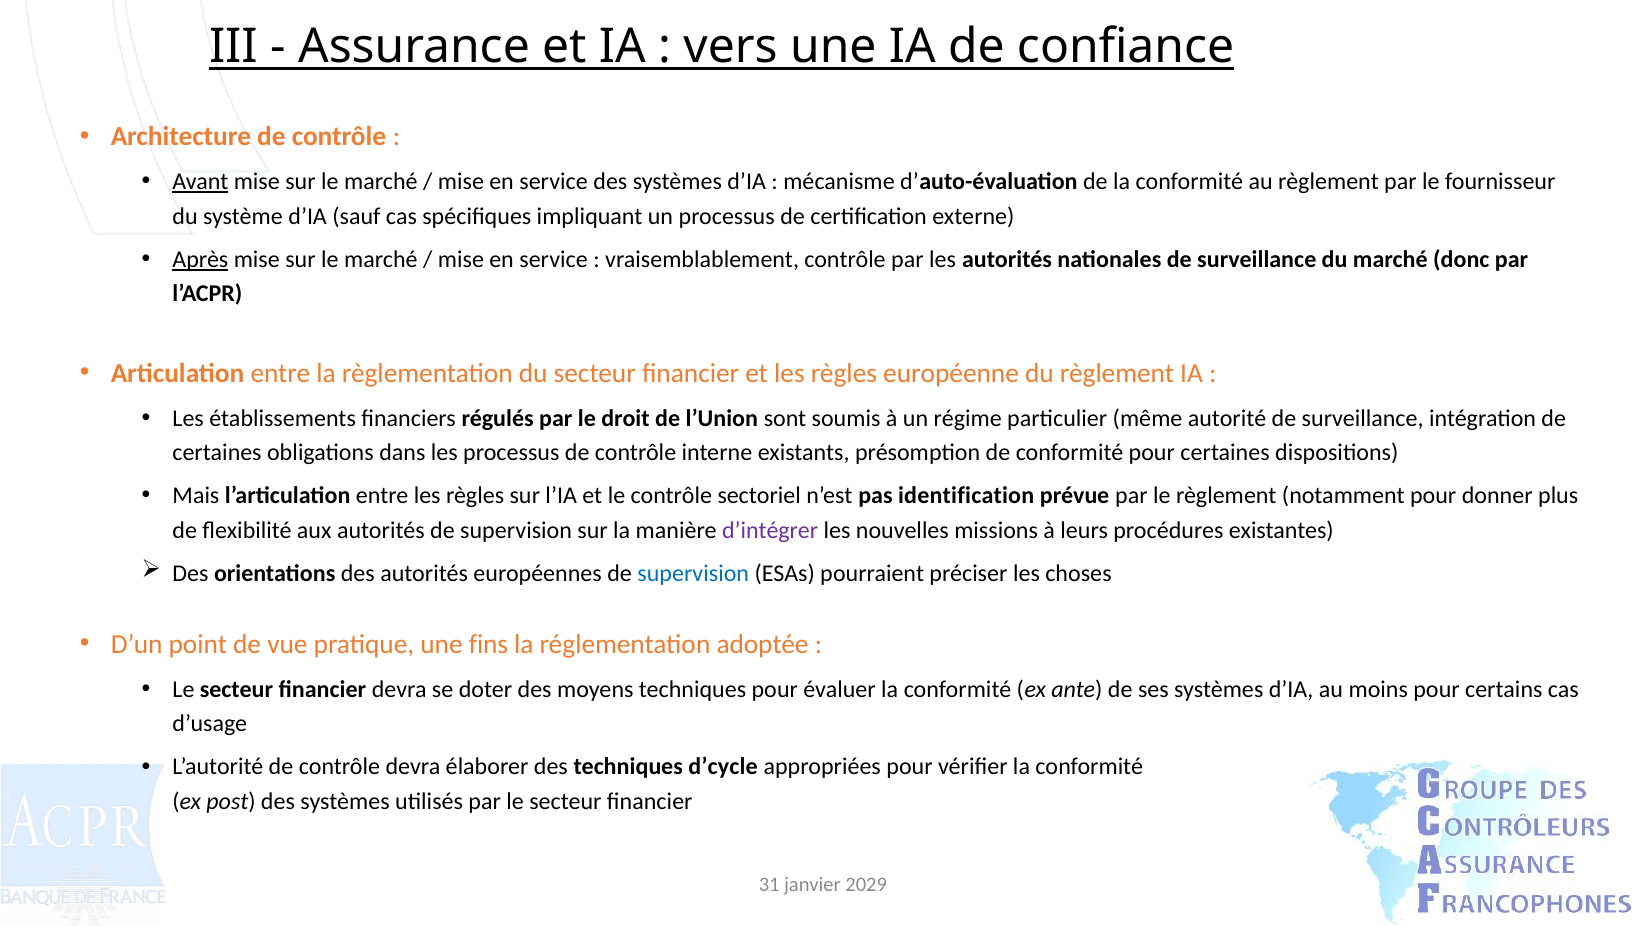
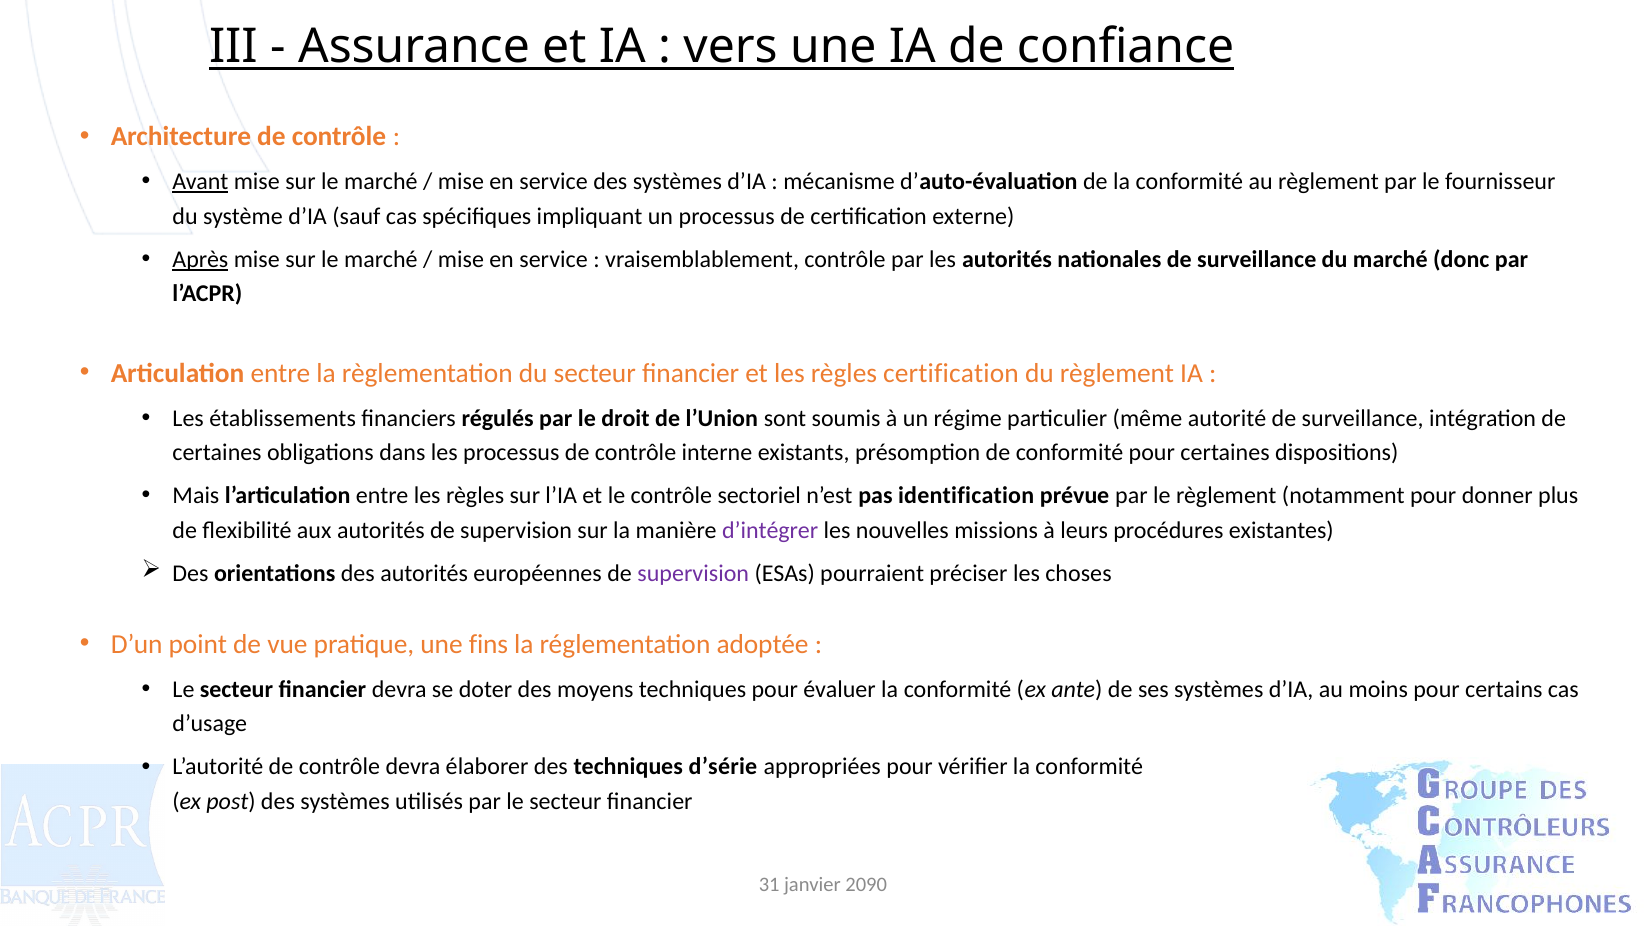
règles européenne: européenne -> certification
supervision at (693, 574) colour: blue -> purple
d’cycle: d’cycle -> d’série
2029: 2029 -> 2090
